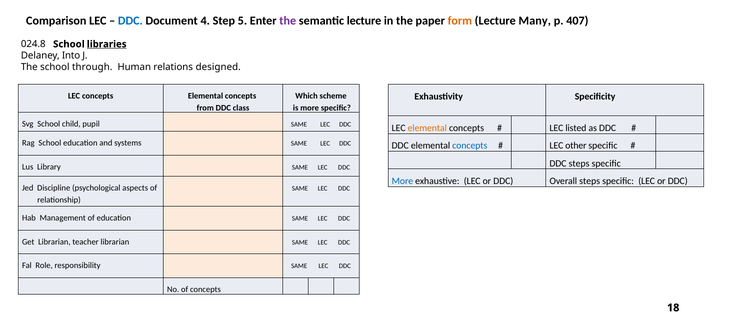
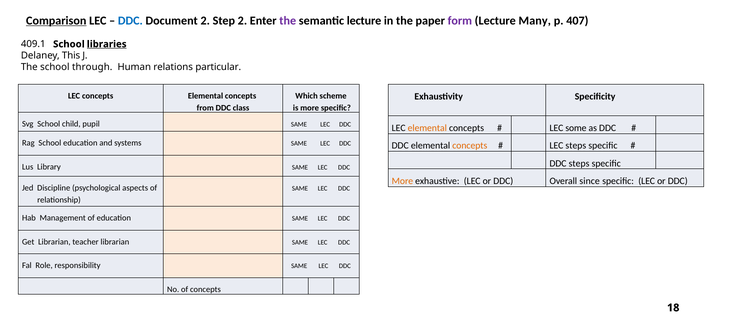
Comparison underline: none -> present
Document 4: 4 -> 2
Step 5: 5 -> 2
form colour: orange -> purple
024.8: 024.8 -> 409.1
Into: Into -> This
designed: designed -> particular
listed: listed -> some
concepts at (470, 146) colour: blue -> orange
LEC other: other -> steps
More at (402, 181) colour: blue -> orange
Overall steps: steps -> since
